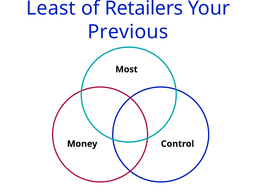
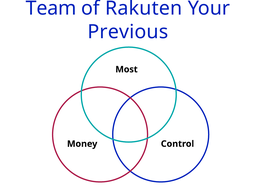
Least: Least -> Team
Retailers: Retailers -> Rakuten
